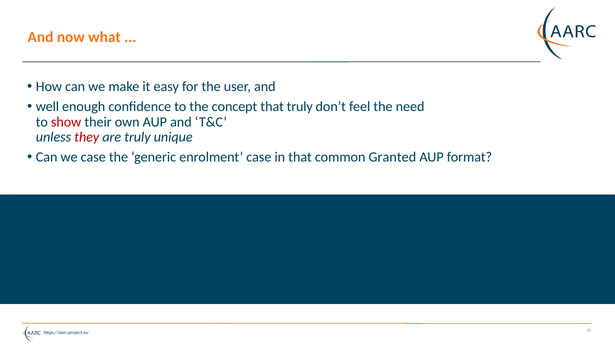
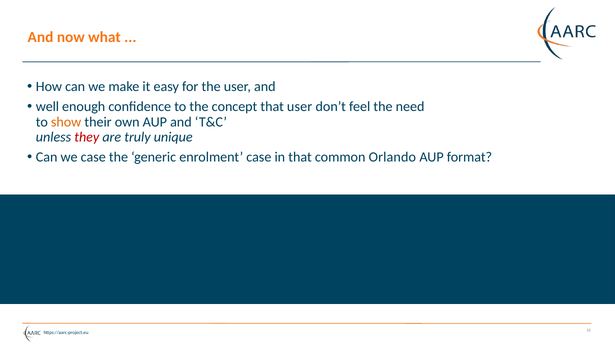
that truly: truly -> user
show colour: red -> orange
Granted: Granted -> Orlando
